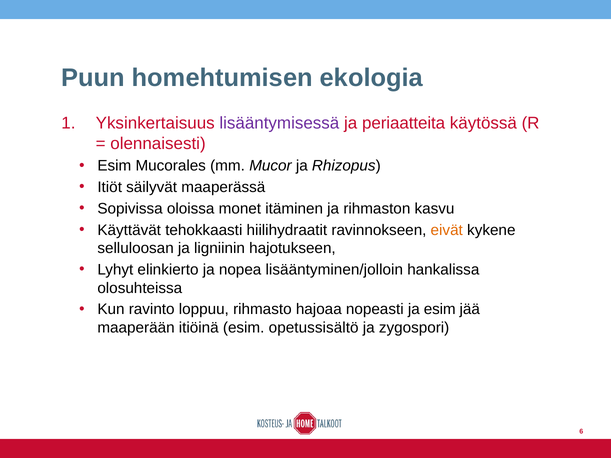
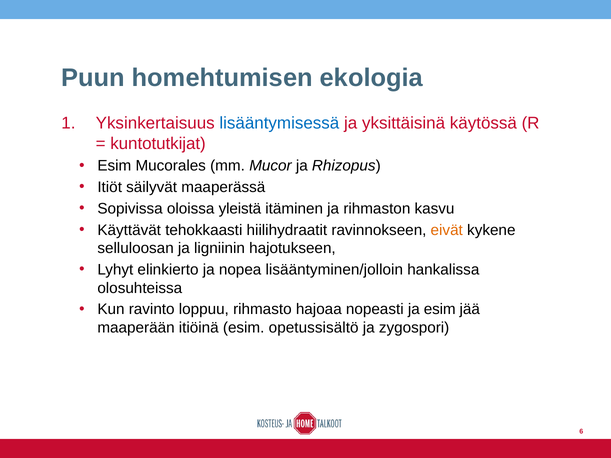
lisääntymisessä colour: purple -> blue
periaatteita: periaatteita -> yksittäisinä
olennaisesti: olennaisesti -> kuntotutkijat
monet: monet -> yleistä
